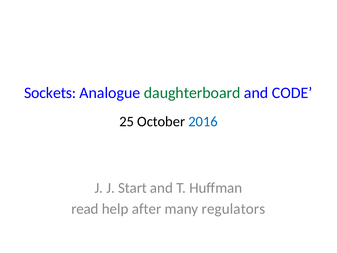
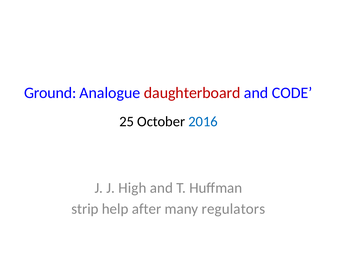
Sockets: Sockets -> Ground
daughterboard colour: green -> red
Start: Start -> High
read: read -> strip
